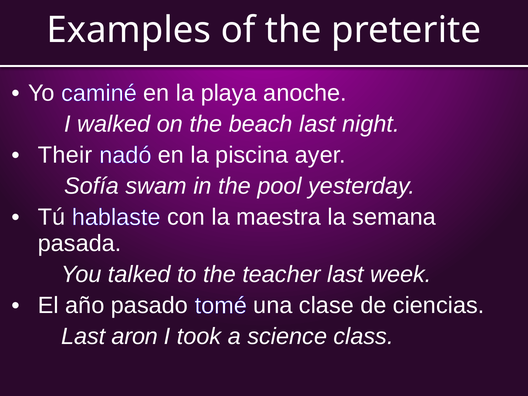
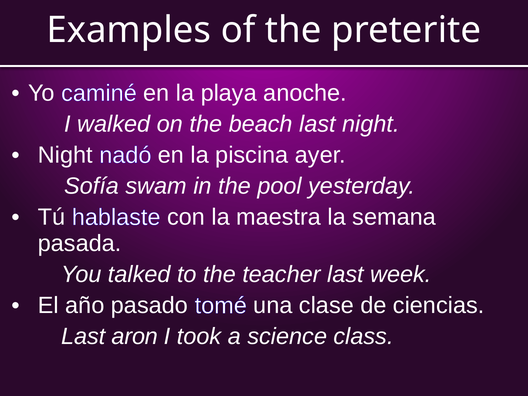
Their at (65, 155): Their -> Night
